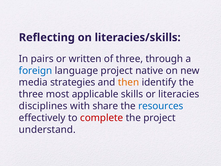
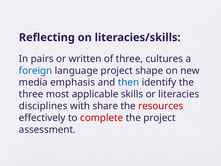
through: through -> cultures
native: native -> shape
strategies: strategies -> emphasis
then colour: orange -> blue
resources colour: blue -> red
understand: understand -> assessment
